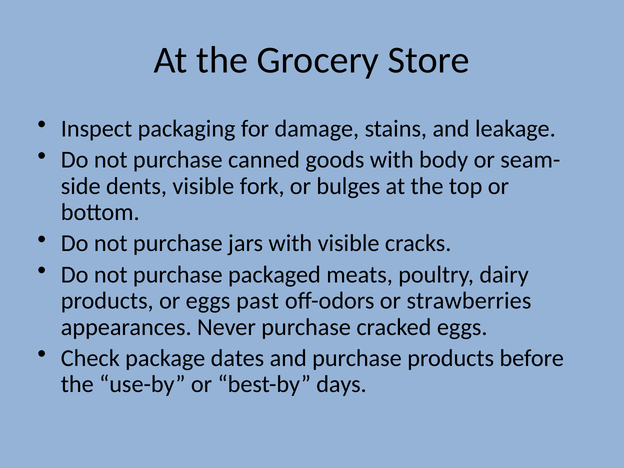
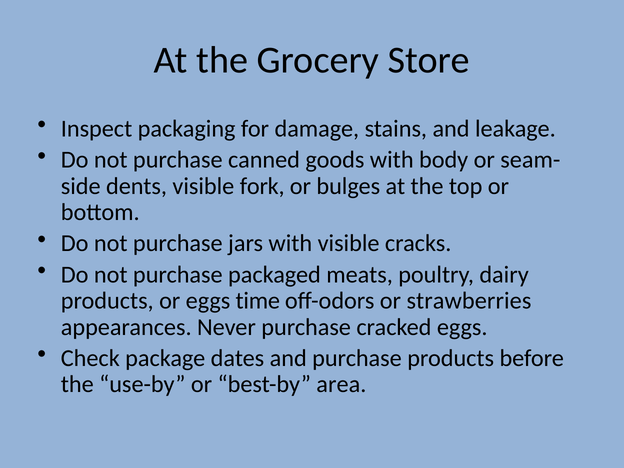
past: past -> time
days: days -> area
